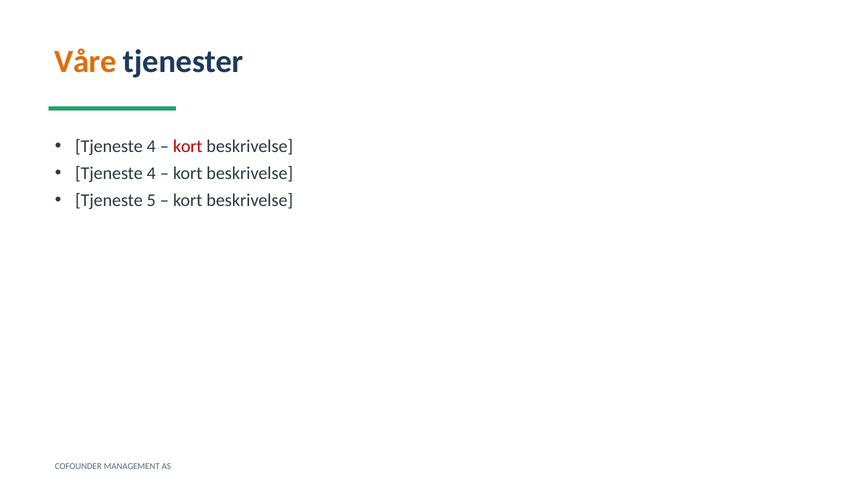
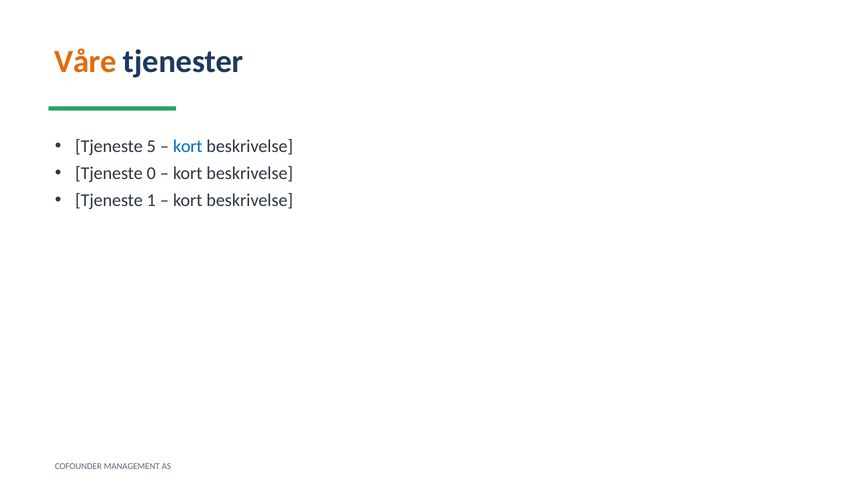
4 at (151, 146): 4 -> 5
kort at (188, 146) colour: red -> blue
4 at (151, 173): 4 -> 0
5: 5 -> 1
